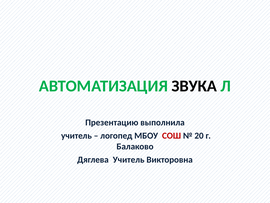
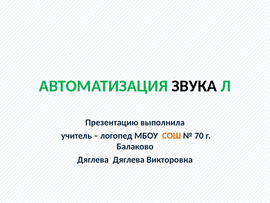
СОШ colour: red -> orange
20: 20 -> 70
Дяглева Учитель: Учитель -> Дяглева
